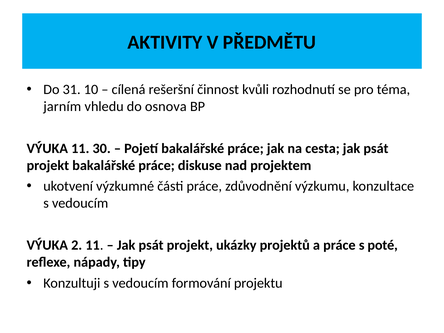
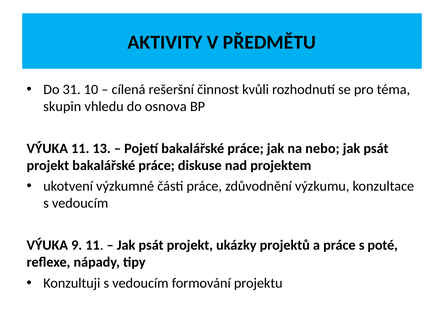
jarním: jarním -> skupin
30: 30 -> 13
cesta: cesta -> nebo
2: 2 -> 9
